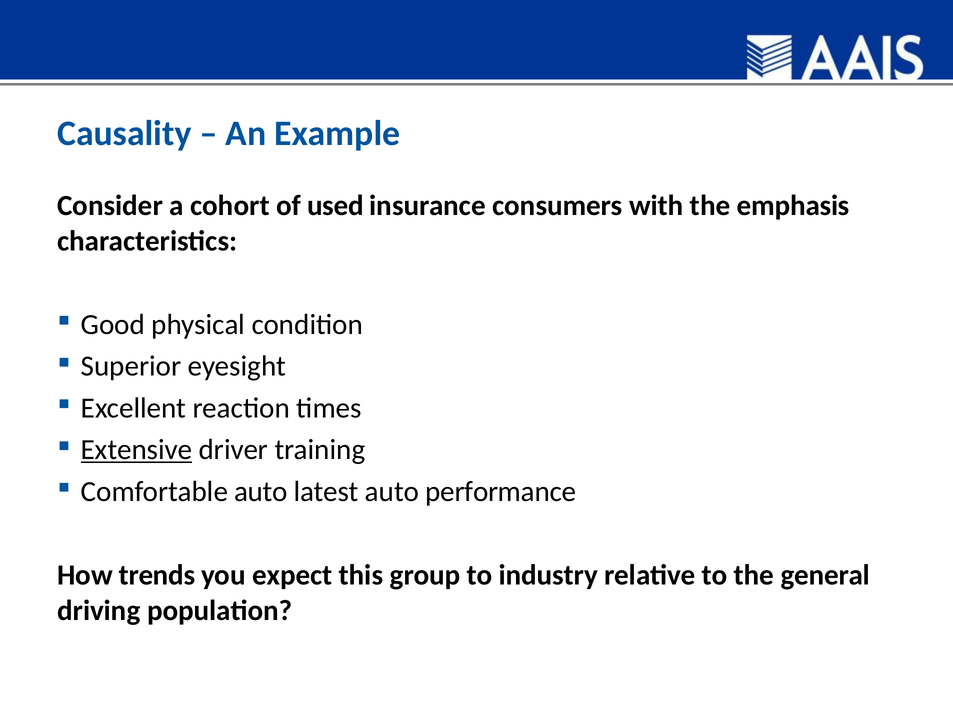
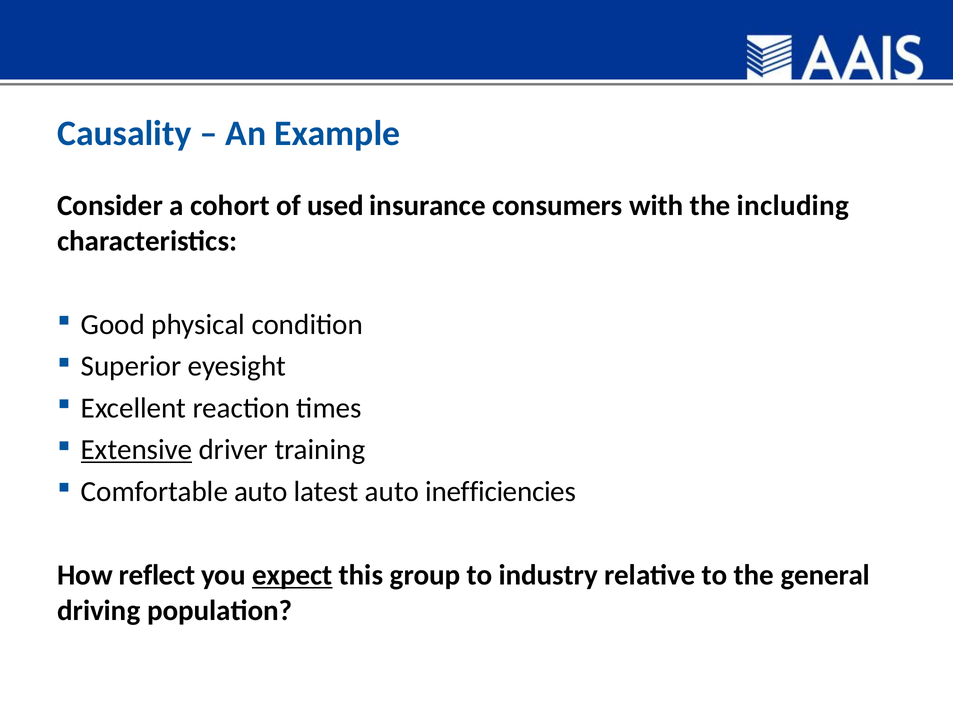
emphasis: emphasis -> including
performance: performance -> inefficiencies
trends: trends -> reflect
expect underline: none -> present
